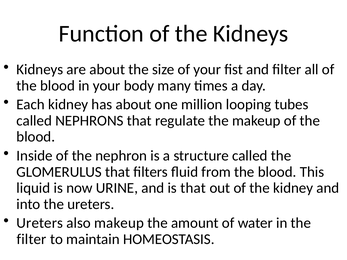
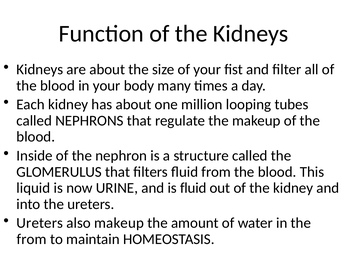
is that: that -> fluid
filter at (32, 239): filter -> from
